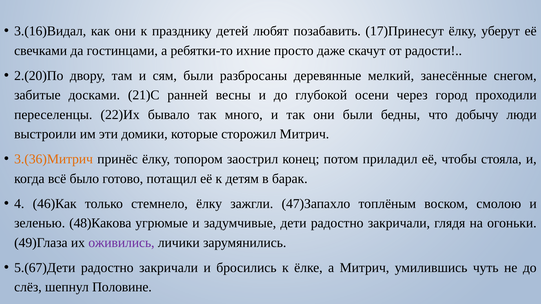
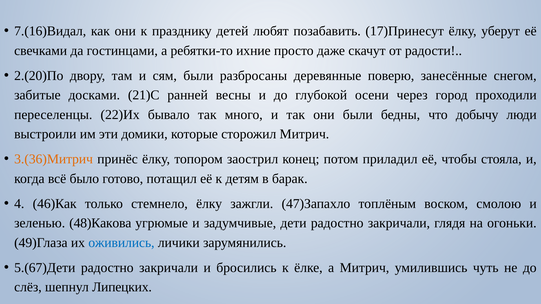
3.(16)Видал: 3.(16)Видал -> 7.(16)Видал
мелкий: мелкий -> поверю
оживились colour: purple -> blue
Половине: Половине -> Липецких
